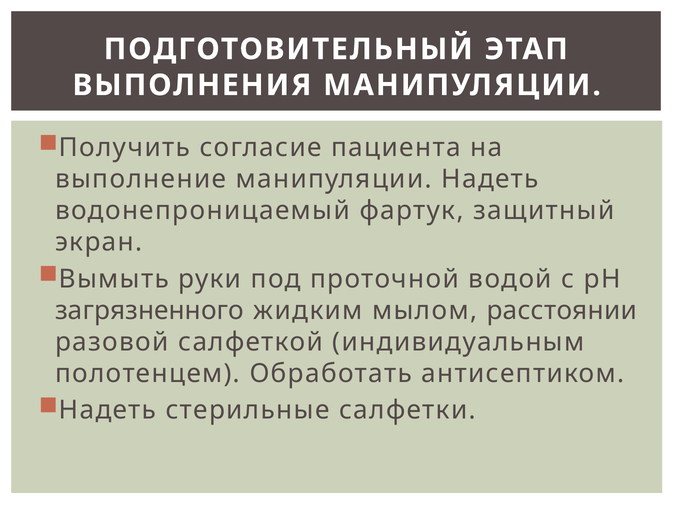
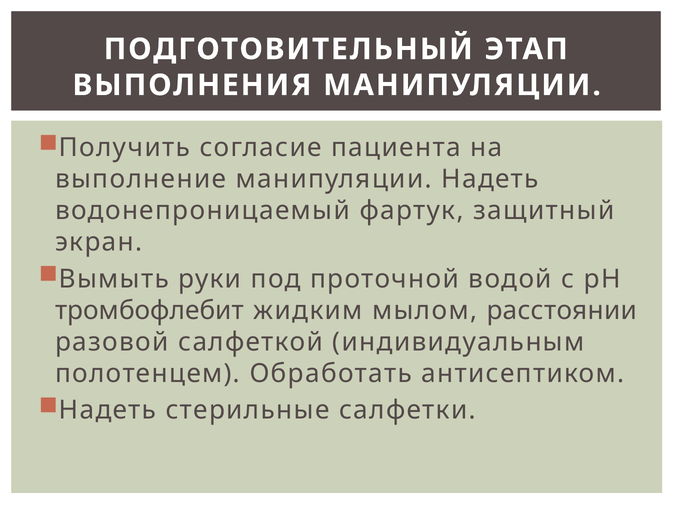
загрязненного: загрязненного -> тромбофлебит
